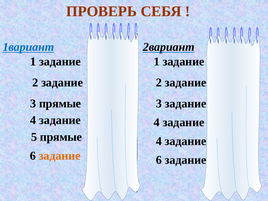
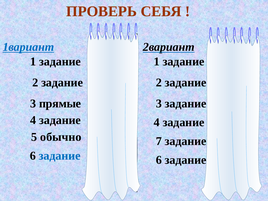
5 прямые: прямые -> обычно
4 at (159, 141): 4 -> 7
задание at (60, 156) colour: orange -> blue
